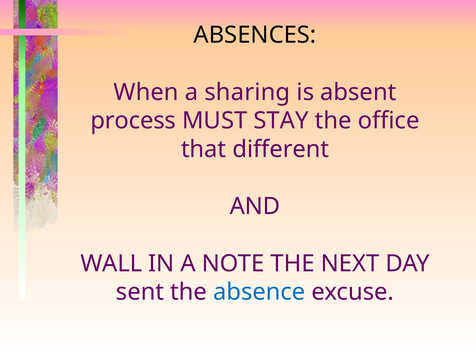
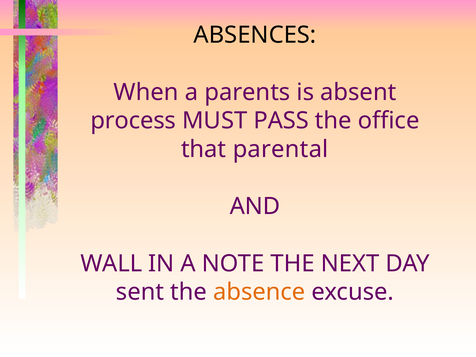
sharing: sharing -> parents
STAY: STAY -> PASS
different: different -> parental
absence colour: blue -> orange
